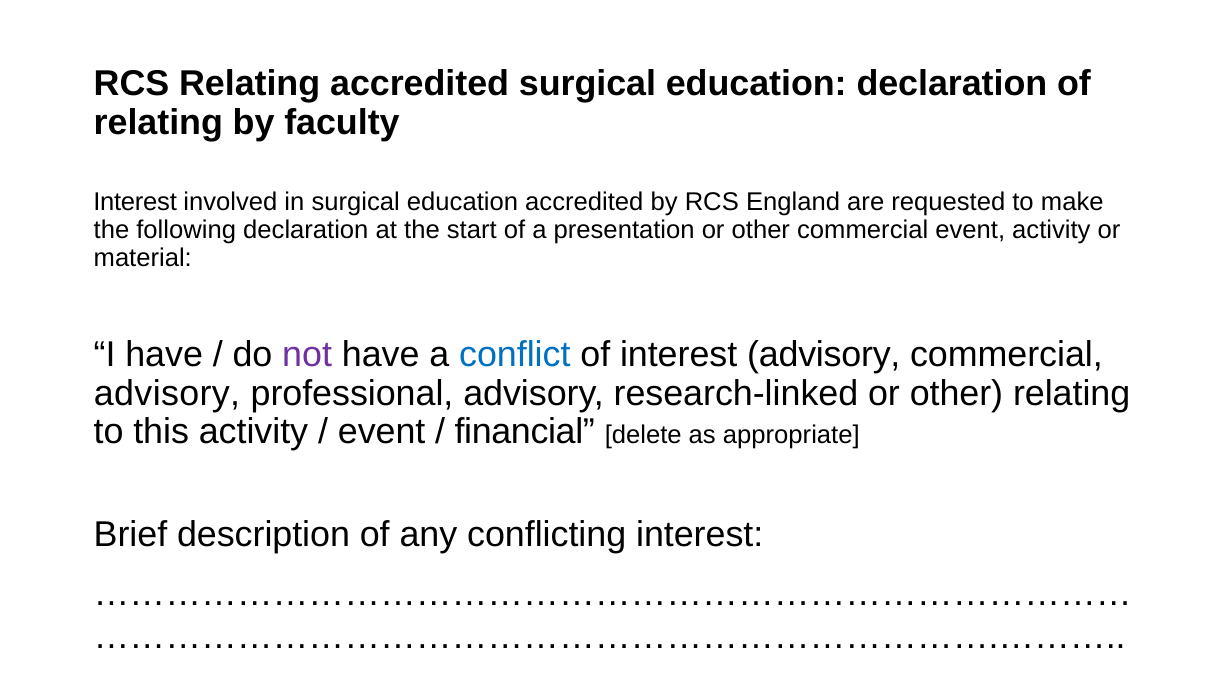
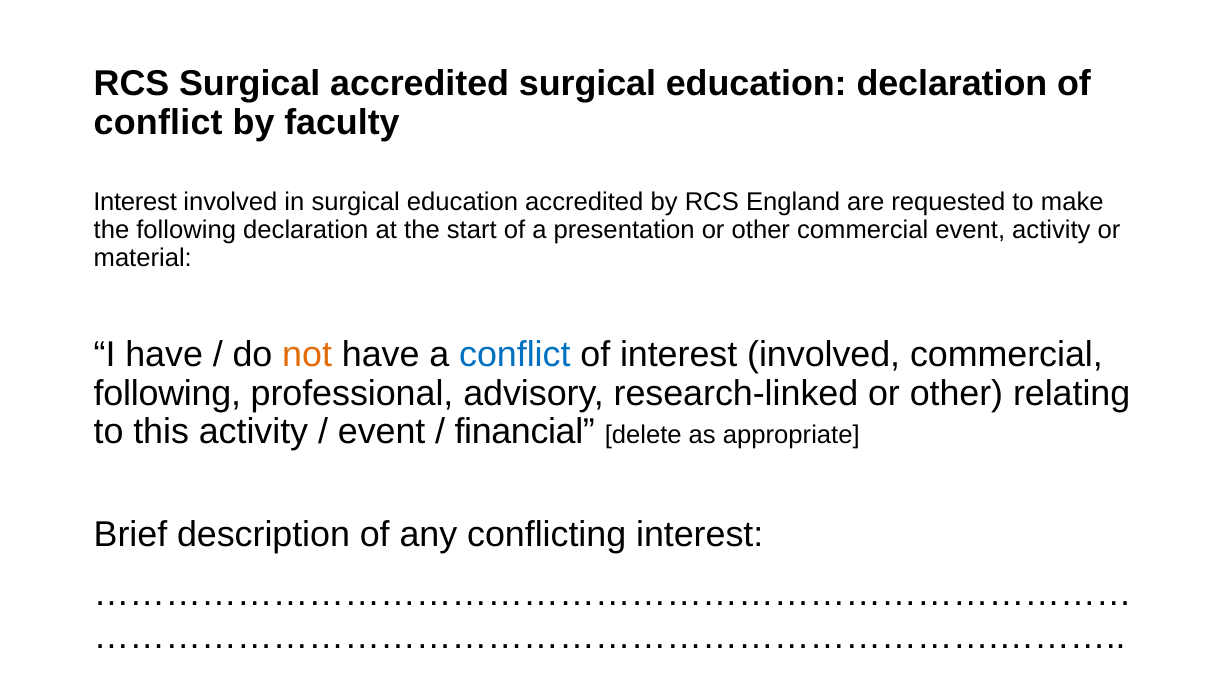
RCS Relating: Relating -> Surgical
relating at (158, 123): relating -> conflict
not colour: purple -> orange
of interest advisory: advisory -> involved
advisory at (167, 394): advisory -> following
